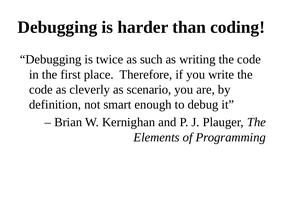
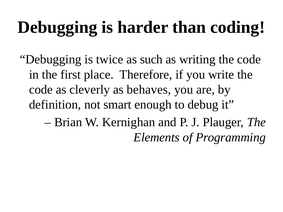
scenario: scenario -> behaves
